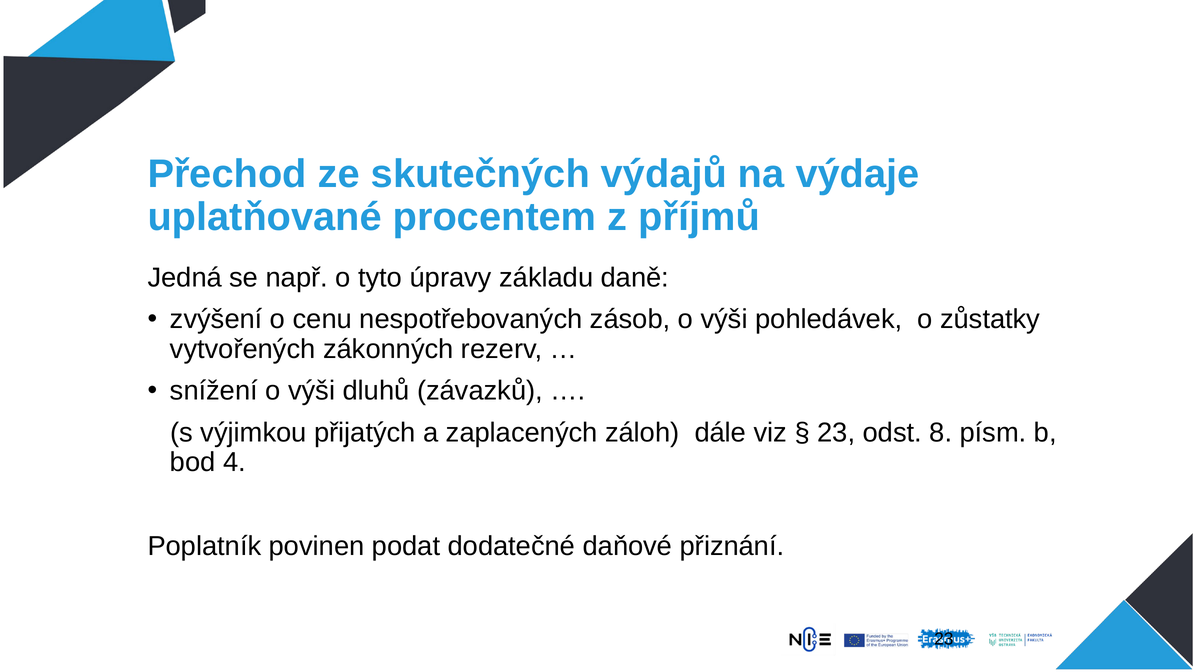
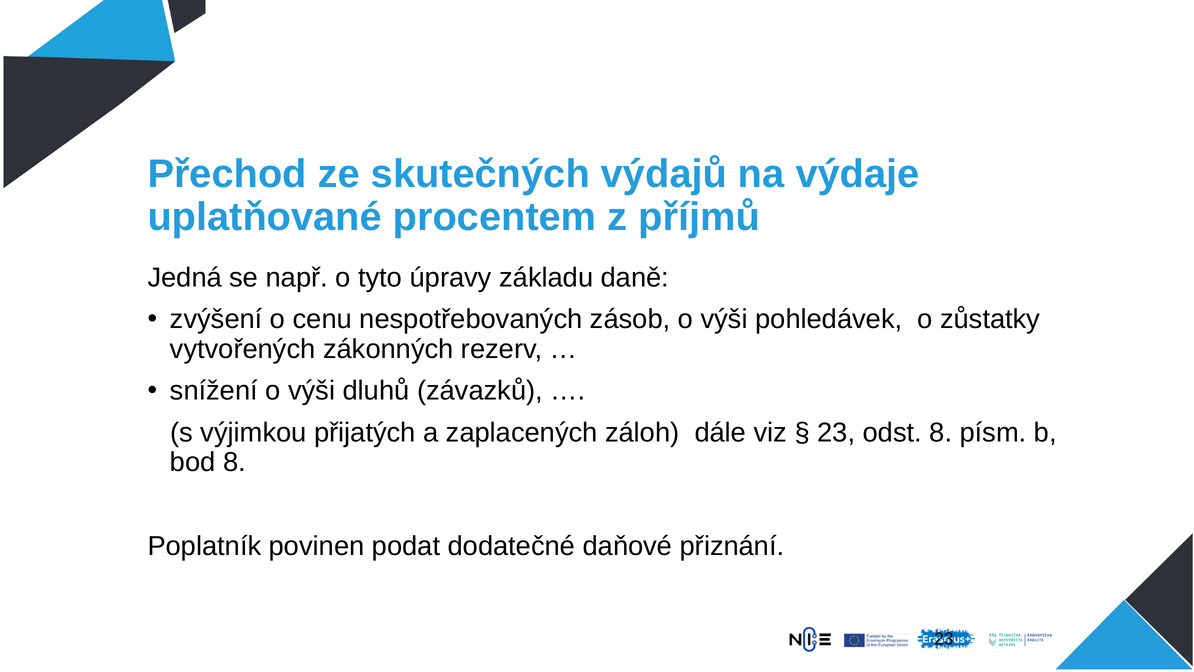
bod 4: 4 -> 8
